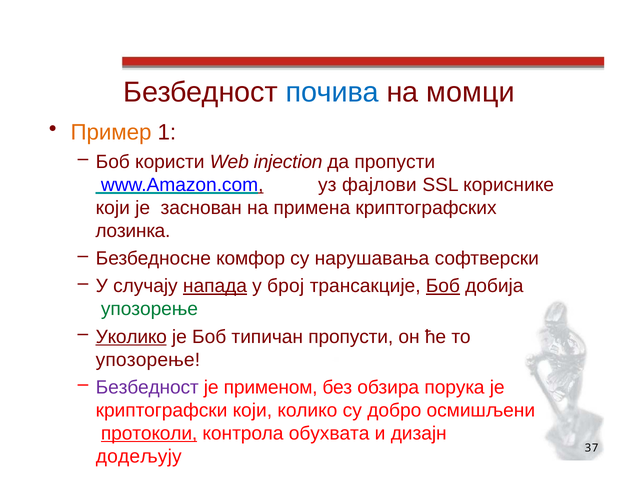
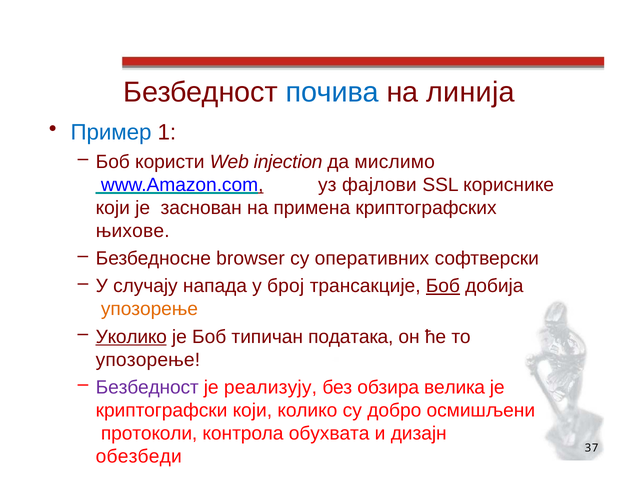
момци: момци -> линија
Пример colour: orange -> blue
да пропусти: пропусти -> мислимо
лозинка: лозинка -> њихове
комфор: комфор -> browser
нарушавања: нарушавања -> оперативних
напада underline: present -> none
упозорење at (149, 309) colour: green -> orange
типичан пропусти: пропусти -> података
применом: применом -> реализују
порука: порука -> велика
протоколи underline: present -> none
додељују: додељују -> обезбеди
